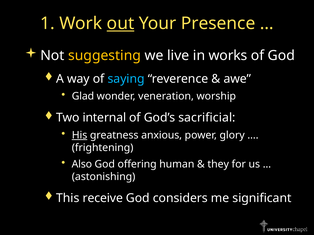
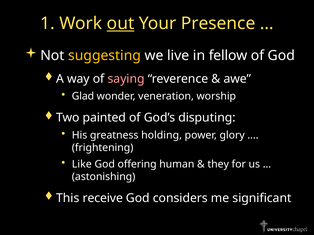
works: works -> fellow
saying colour: light blue -> pink
internal: internal -> painted
sacrificial: sacrificial -> disputing
His underline: present -> none
anxious: anxious -> holding
Also: Also -> Like
